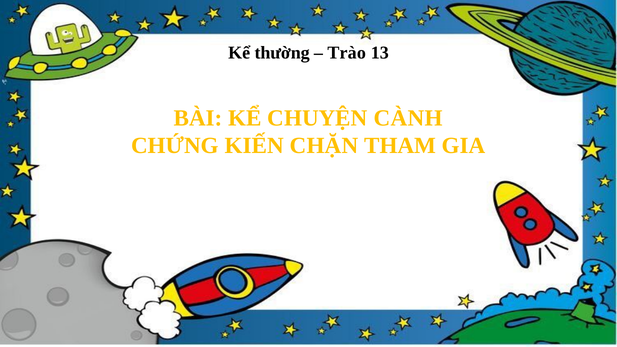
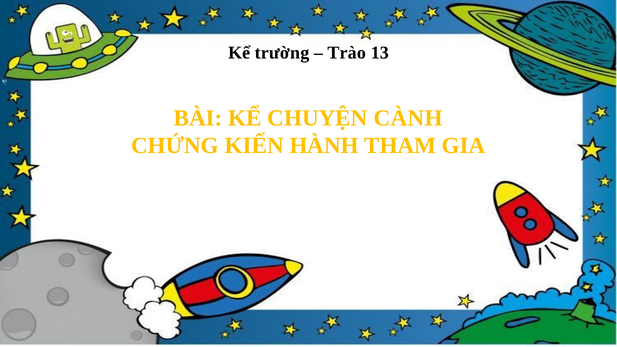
thường: thường -> trường
CHẶN: CHẶN -> HÀNH
